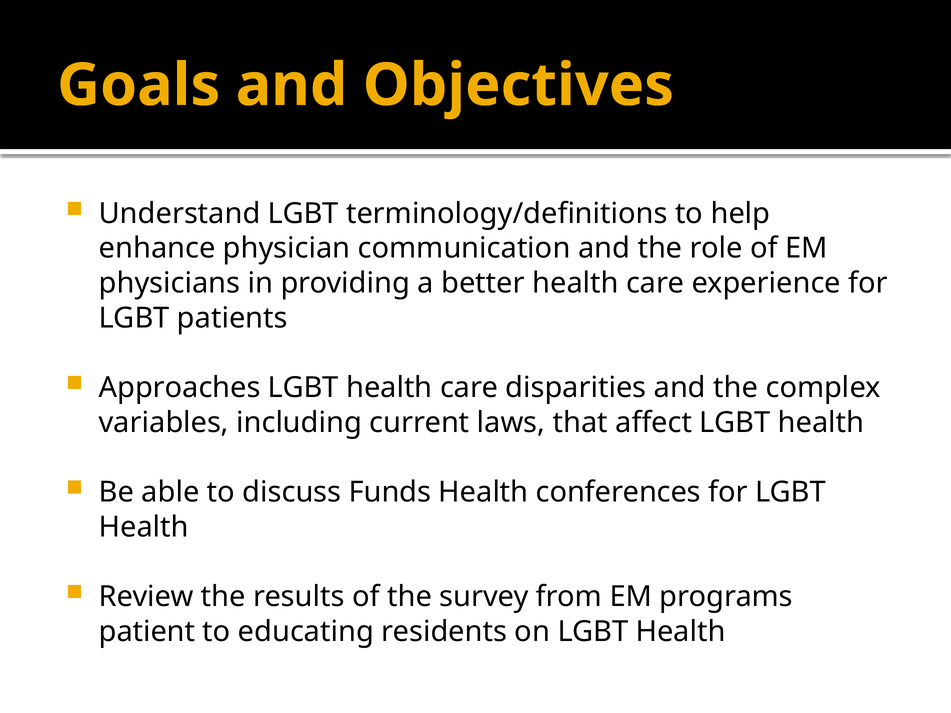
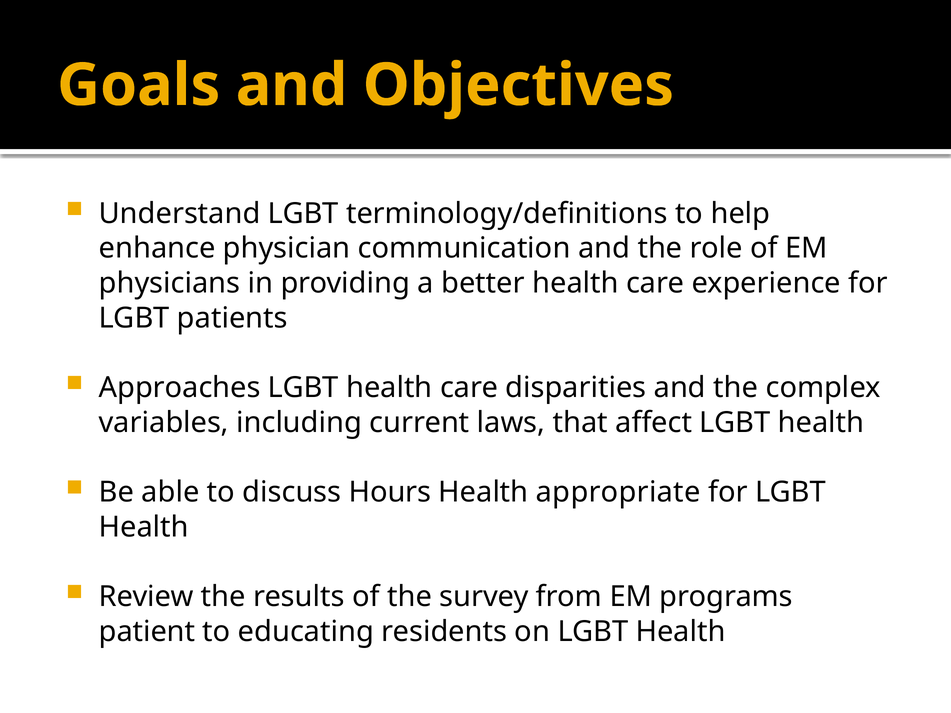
Funds: Funds -> Hours
conferences: conferences -> appropriate
